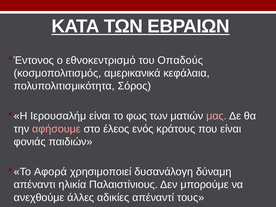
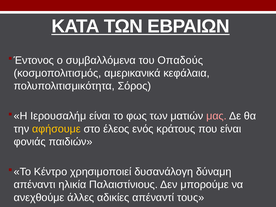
εθνοκεντρισμό: εθνοκεντρισμό -> συμβαλλόμενα
αφήσουμε colour: pink -> yellow
Αφορά: Αφορά -> Κέντρο
